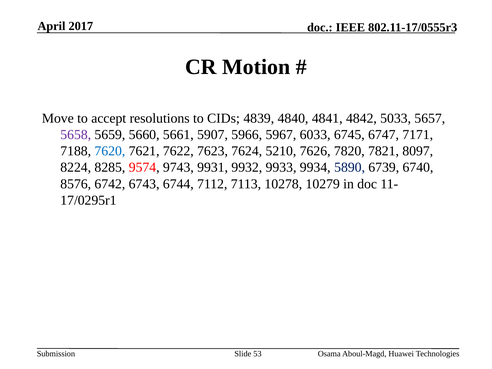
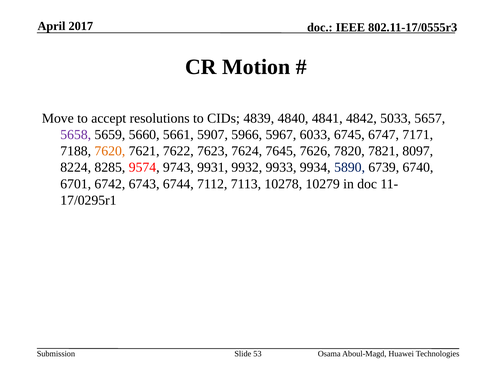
7620 colour: blue -> orange
5210: 5210 -> 7645
8576: 8576 -> 6701
